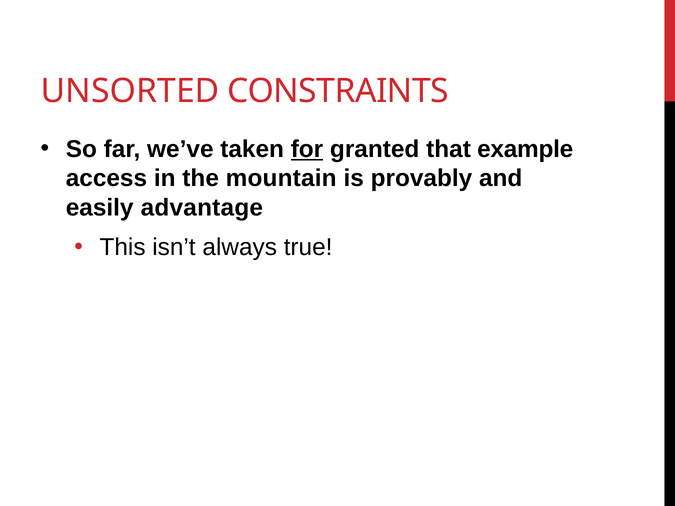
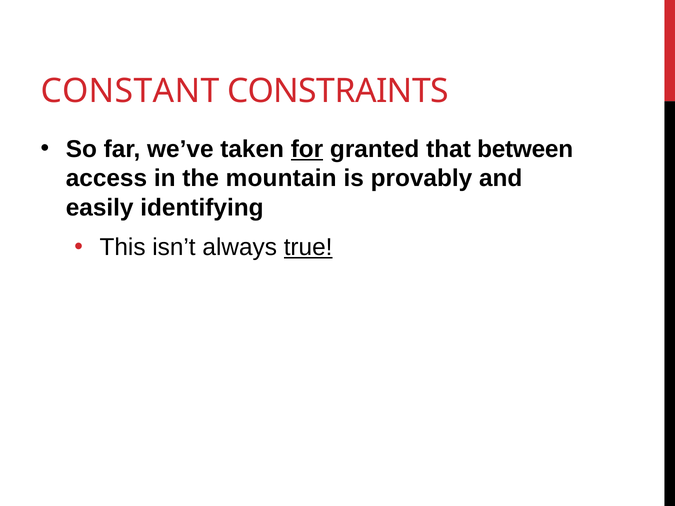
UNSORTED: UNSORTED -> CONSTANT
example: example -> between
advantage: advantage -> identifying
true underline: none -> present
